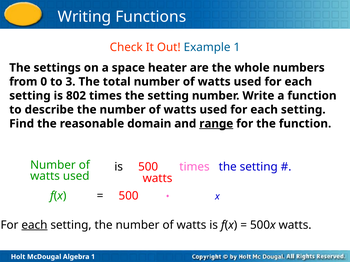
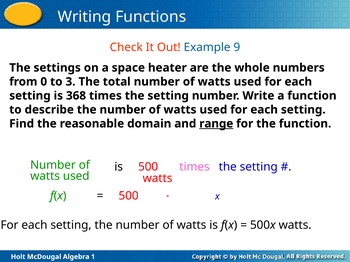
Example 1: 1 -> 9
802: 802 -> 368
each at (34, 225) underline: present -> none
